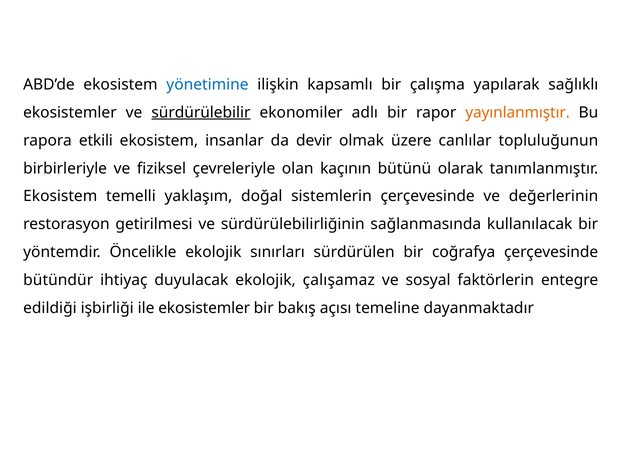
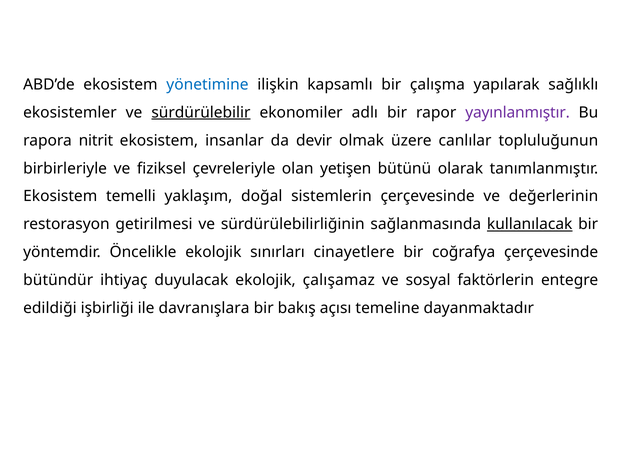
yayınlanmıştır colour: orange -> purple
etkili: etkili -> nitrit
kaçının: kaçının -> yetişen
kullanılacak underline: none -> present
sürdürülen: sürdürülen -> cinayetlere
ile ekosistemler: ekosistemler -> davranışlara
